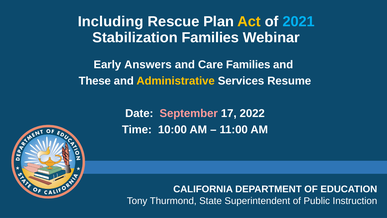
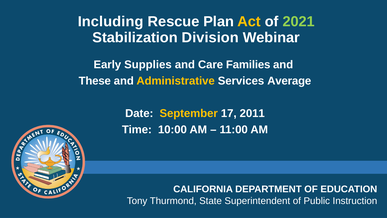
2021 colour: light blue -> light green
Stabilization Families: Families -> Division
Answers: Answers -> Supplies
Resume: Resume -> Average
September colour: pink -> yellow
2022: 2022 -> 2011
